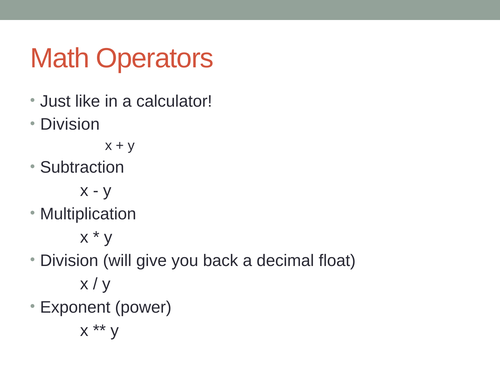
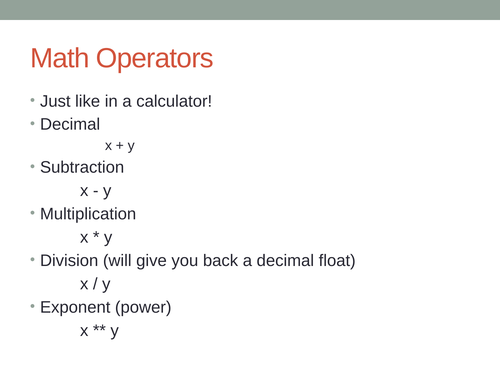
Division at (70, 124): Division -> Decimal
